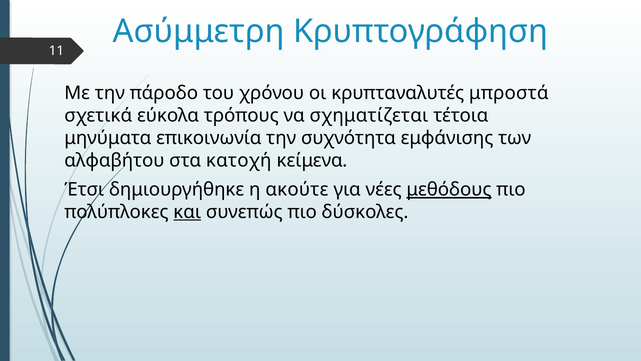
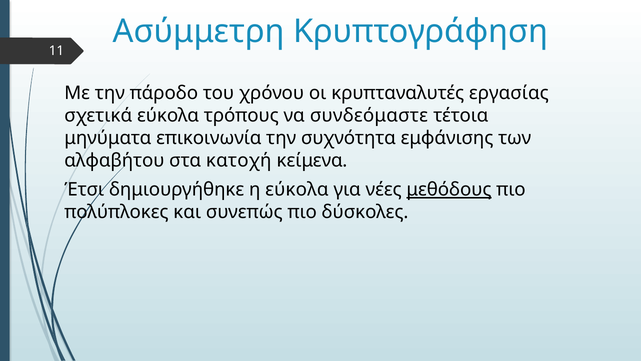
μπροστά: μπροστά -> εργασίας
σχηματίζεται: σχηματίζεται -> συνδεόμαστε
η ακούτε: ακούτε -> εύκολα
και underline: present -> none
